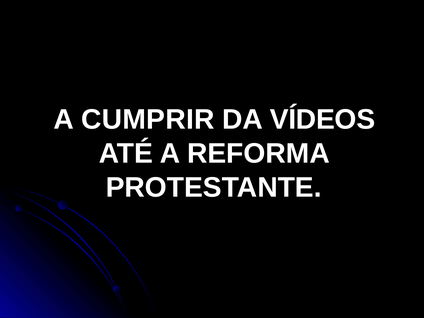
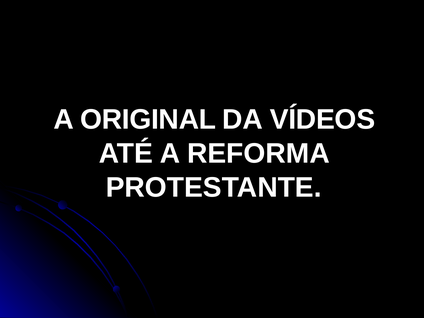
CUMPRIR: CUMPRIR -> ORIGINAL
